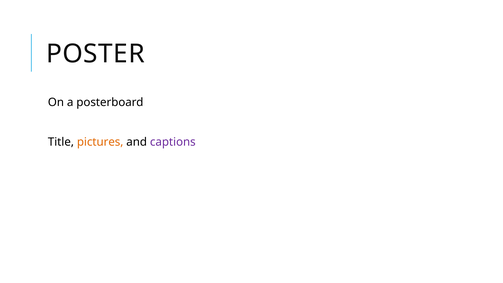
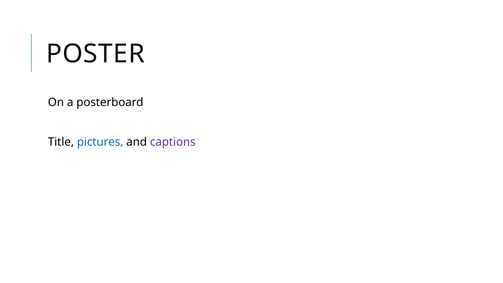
pictures colour: orange -> blue
